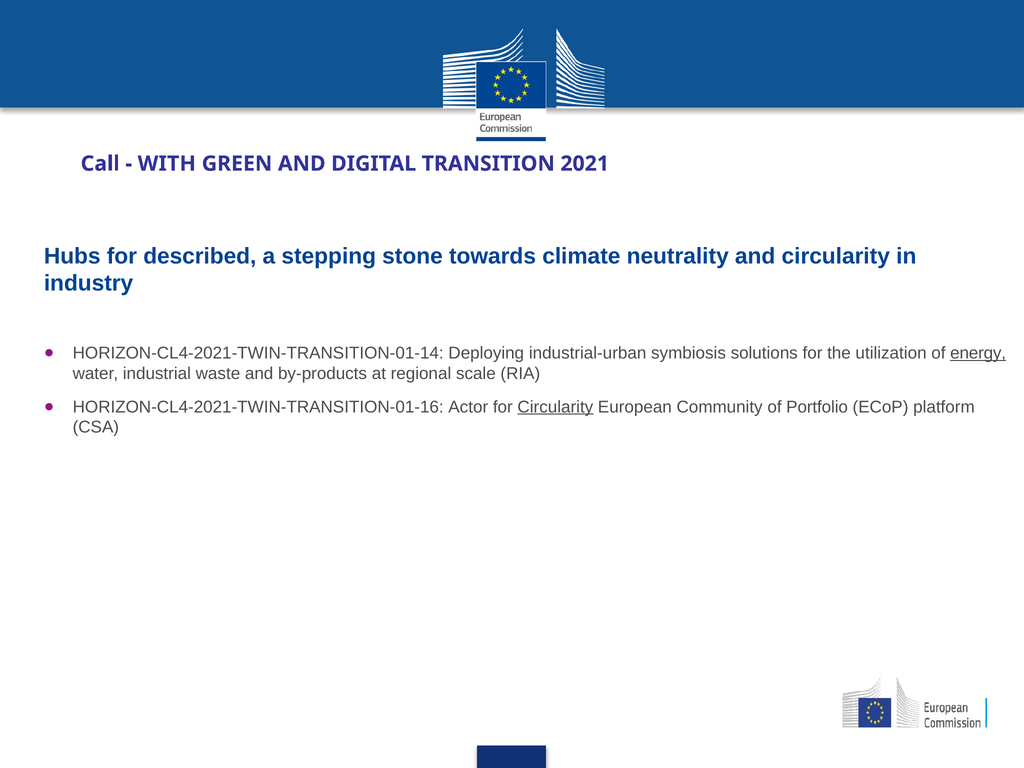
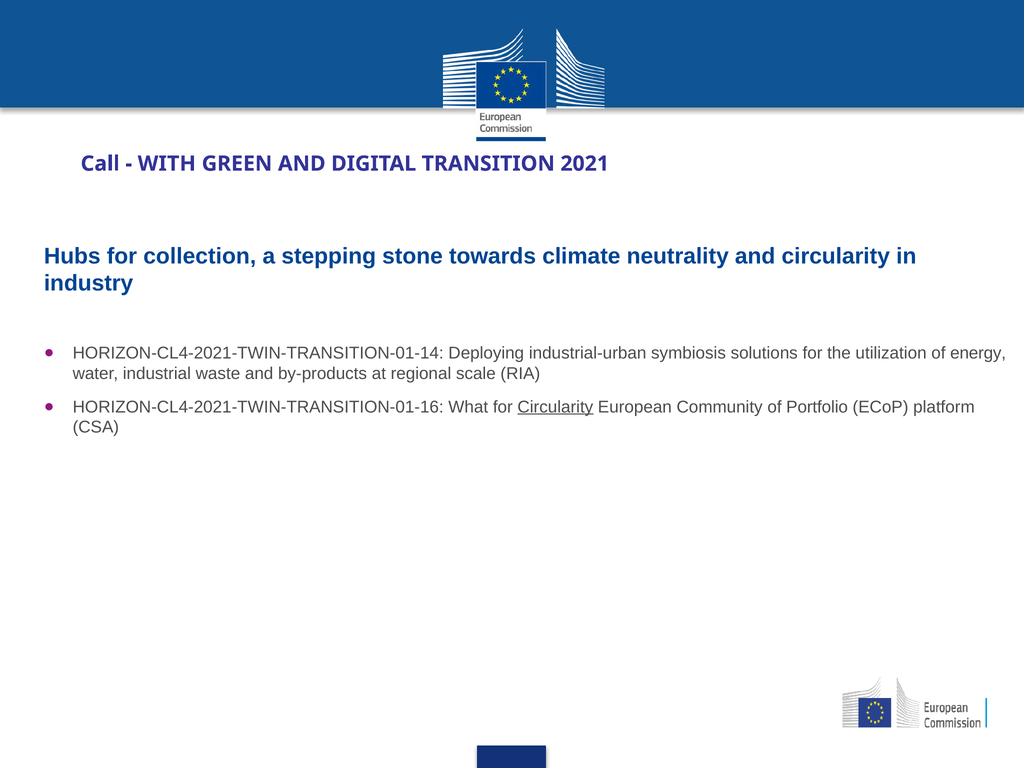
described: described -> collection
energy underline: present -> none
Actor: Actor -> What
